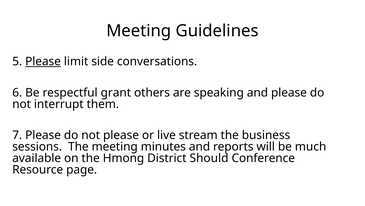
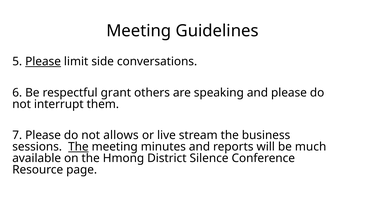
not please: please -> allows
The at (78, 146) underline: none -> present
Should: Should -> Silence
